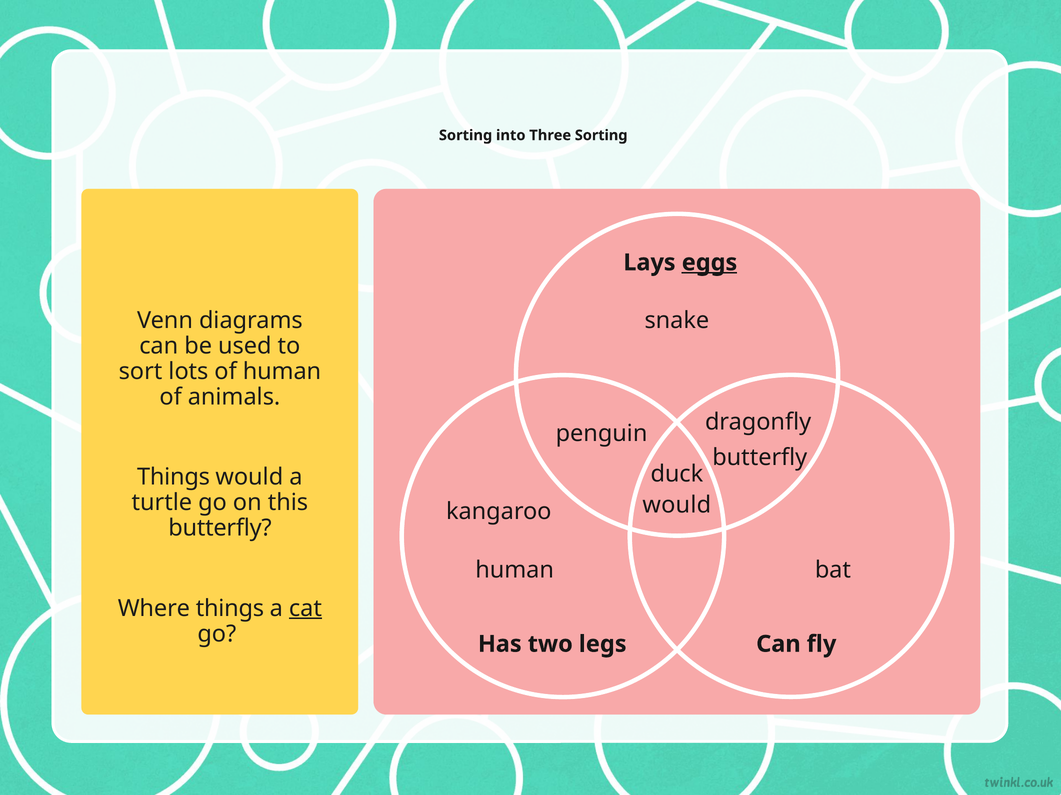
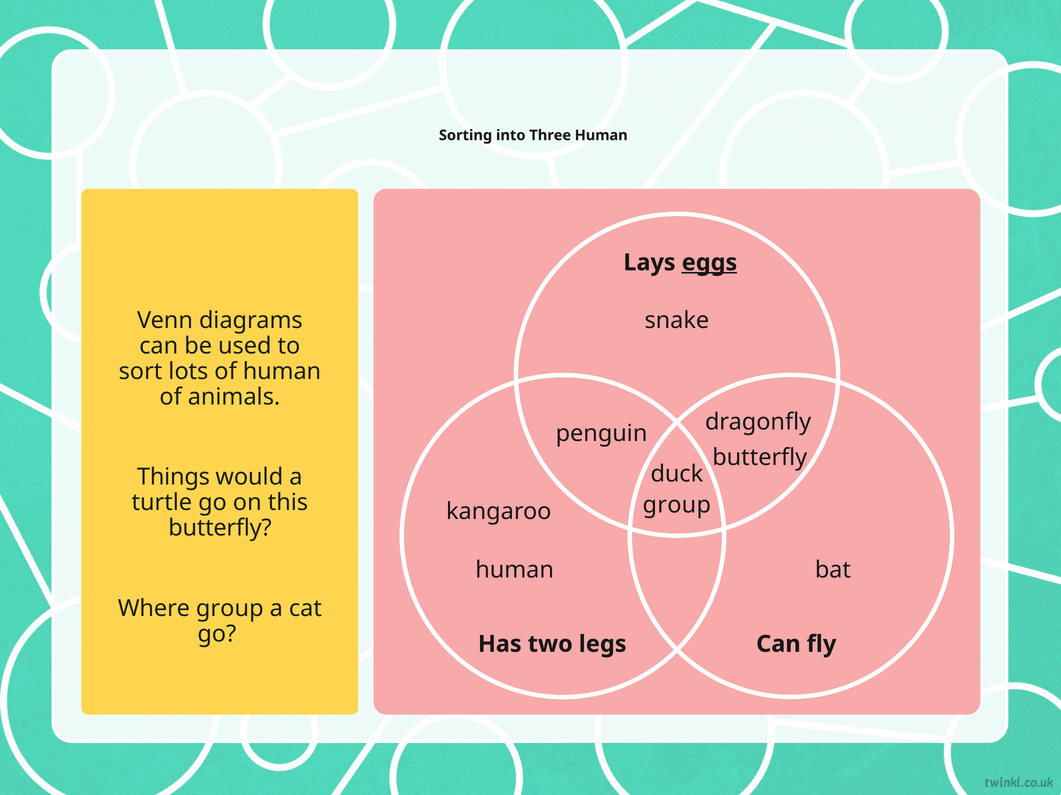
Three Sorting: Sorting -> Human
would at (677, 505): would -> group
Where things: things -> group
cat underline: present -> none
